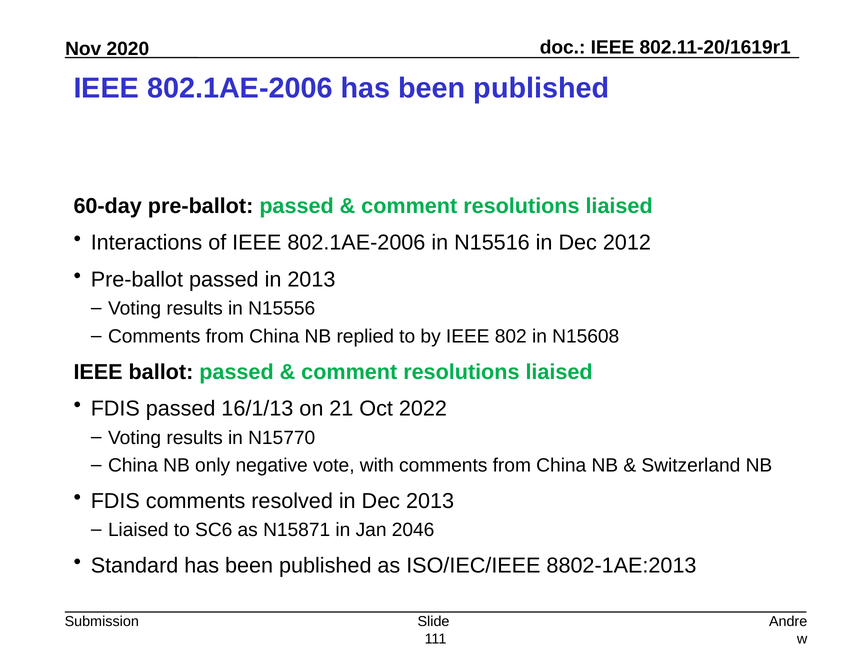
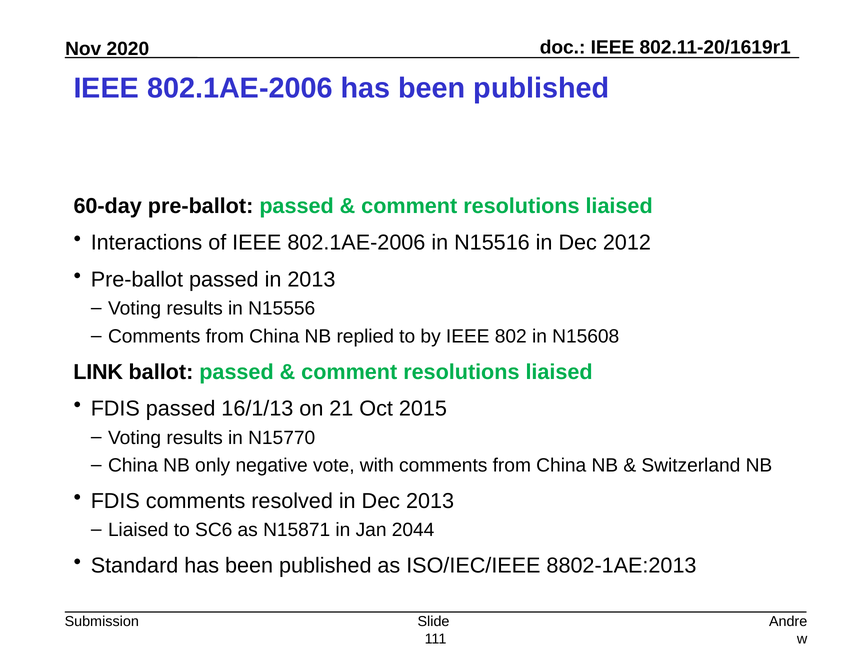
IEEE at (98, 372): IEEE -> LINK
2022: 2022 -> 2015
2046: 2046 -> 2044
